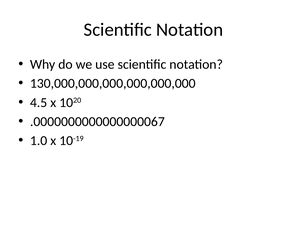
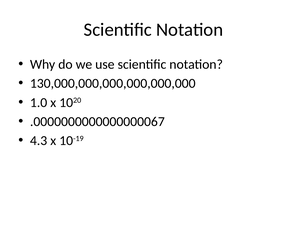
4.5: 4.5 -> 1.0
1.0: 1.0 -> 4.3
